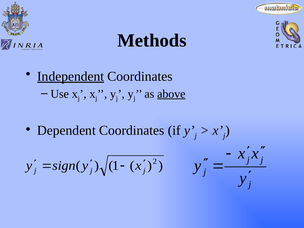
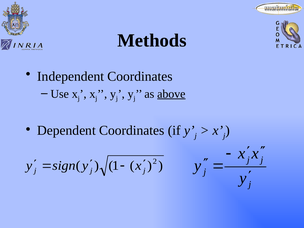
Independent underline: present -> none
